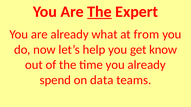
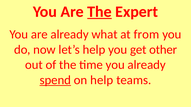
know: know -> other
spend underline: none -> present
on data: data -> help
